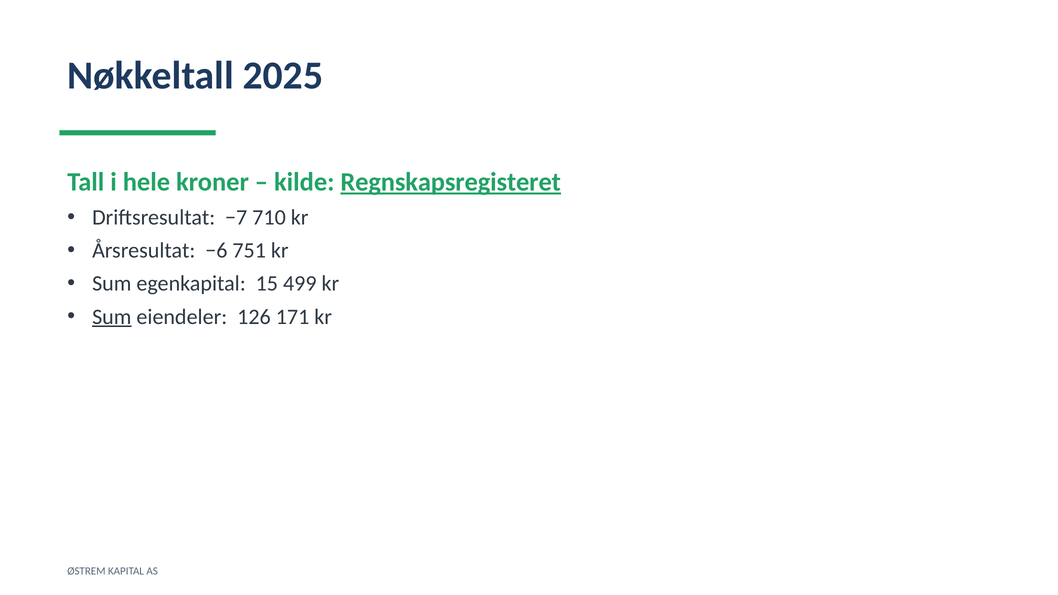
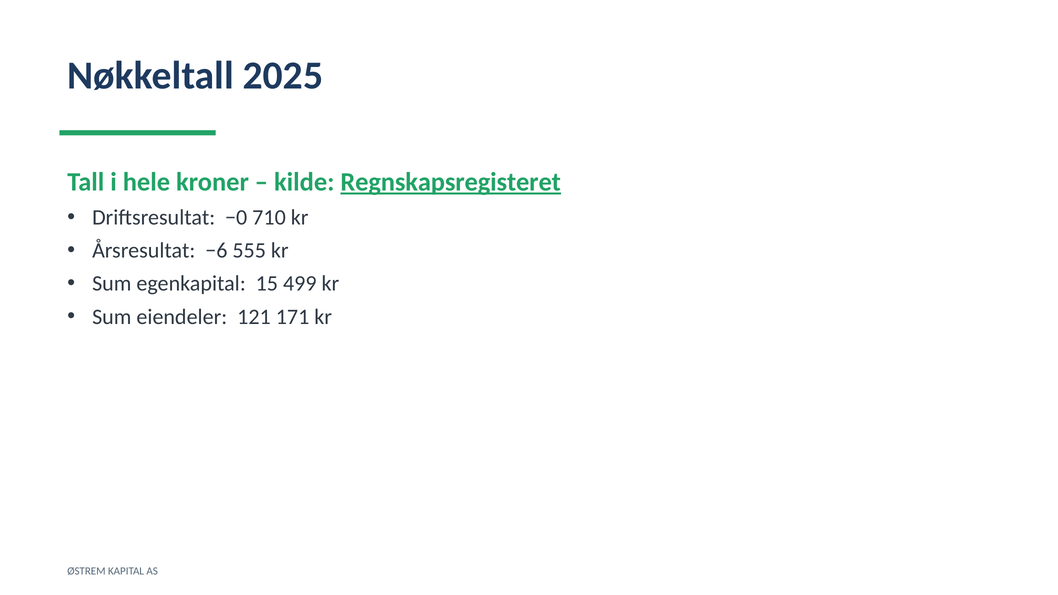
−7: −7 -> −0
751: 751 -> 555
Sum at (112, 317) underline: present -> none
126: 126 -> 121
